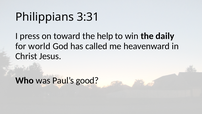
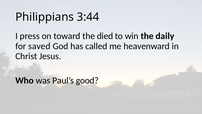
3:31: 3:31 -> 3:44
help: help -> died
world: world -> saved
